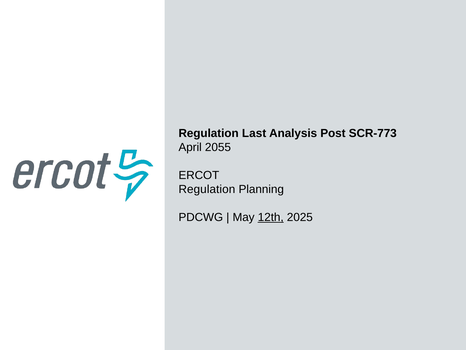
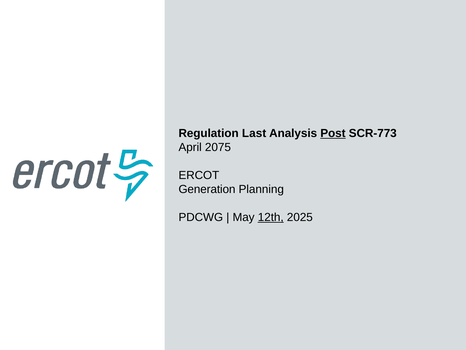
Post underline: none -> present
2055: 2055 -> 2075
Regulation at (207, 189): Regulation -> Generation
